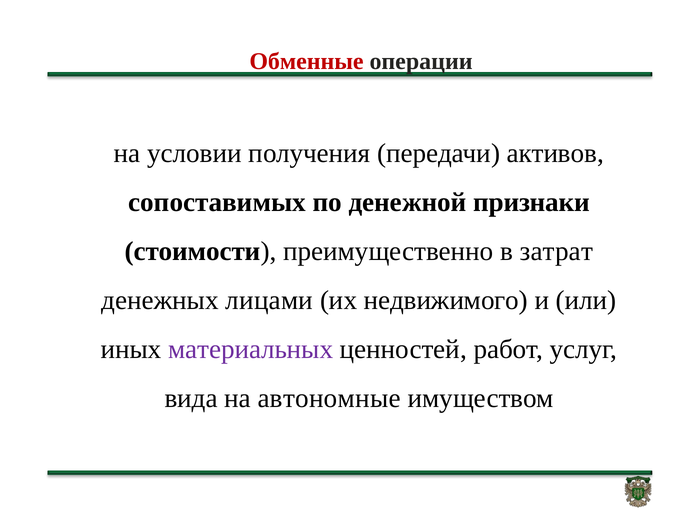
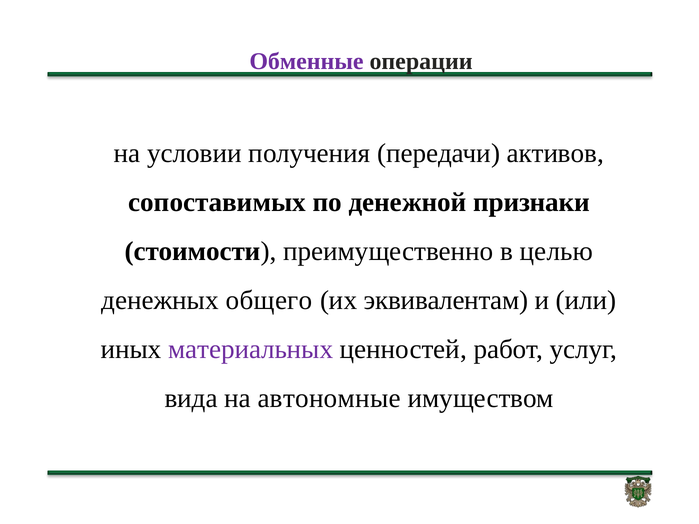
Обменные colour: red -> purple
затрат: затрат -> целью
лицами: лицами -> общего
недвижимого: недвижимого -> эквивалентам
